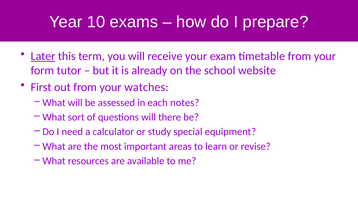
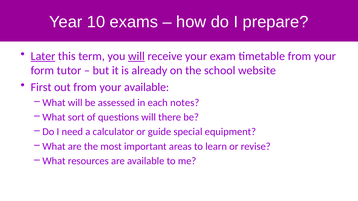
will at (136, 56) underline: none -> present
your watches: watches -> available
study: study -> guide
